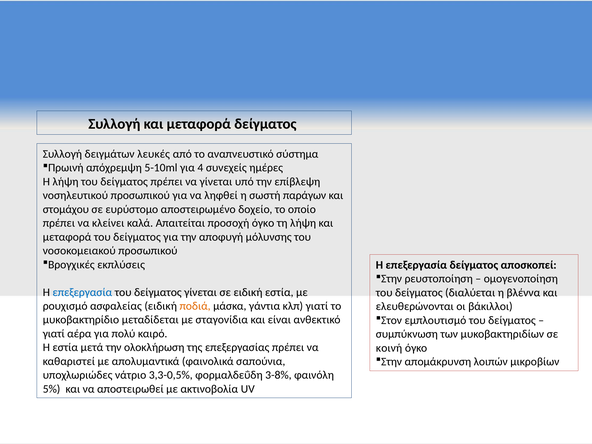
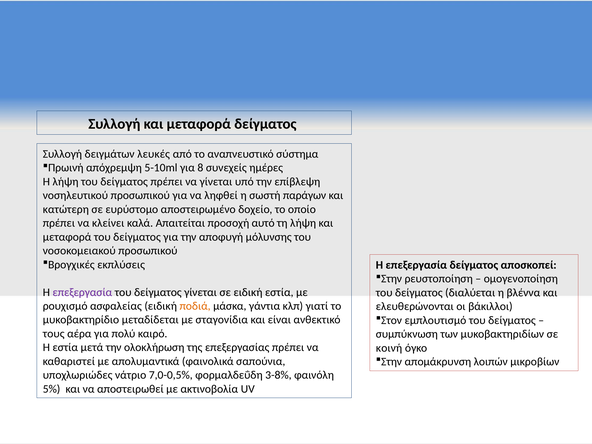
4: 4 -> 8
στομάχου: στομάχου -> κατώτερη
προσοχή όγκο: όγκο -> αυτό
επεξεργασία at (82, 292) colour: blue -> purple
γιατί at (54, 334): γιατί -> τους
3,3-0,5%: 3,3-0,5% -> 7,0-0,5%
